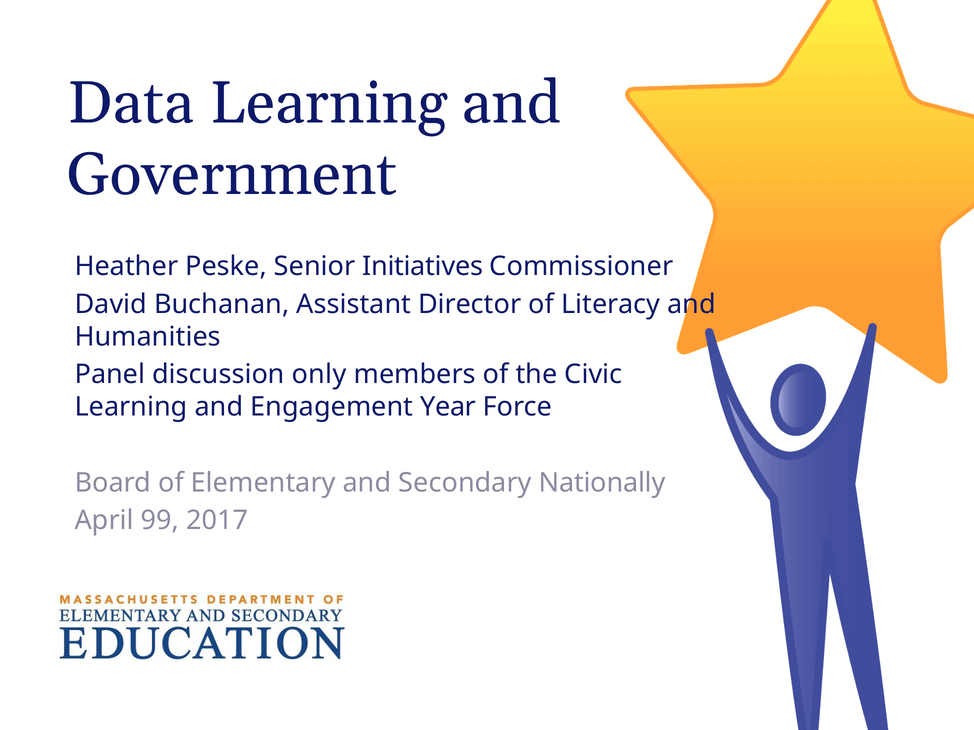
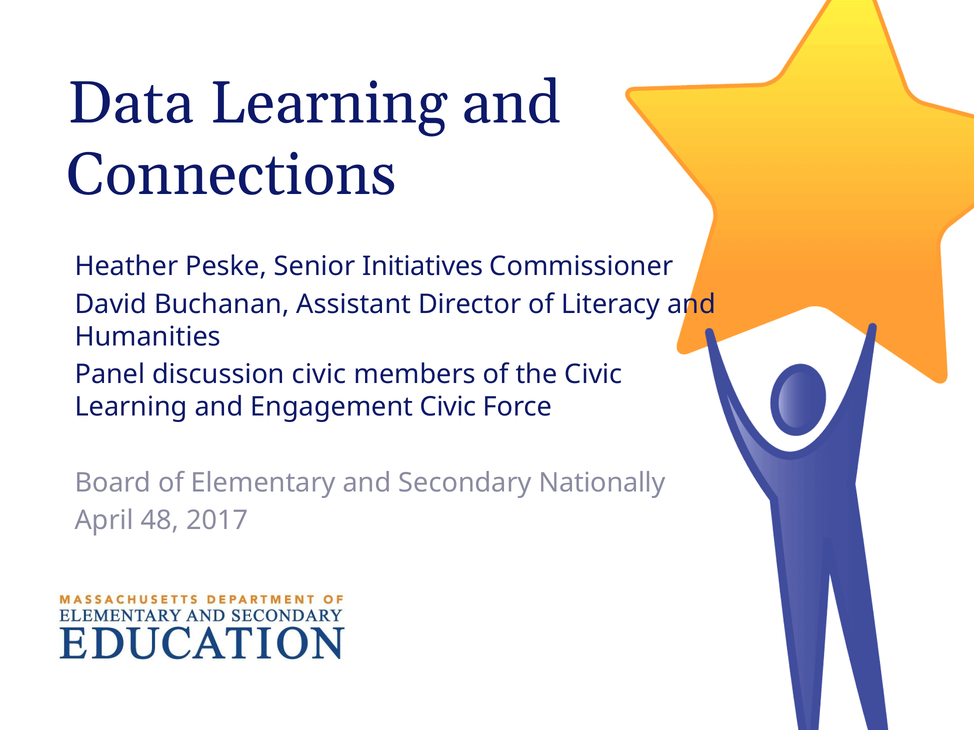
Government: Government -> Connections
discussion only: only -> civic
Engagement Year: Year -> Civic
99: 99 -> 48
